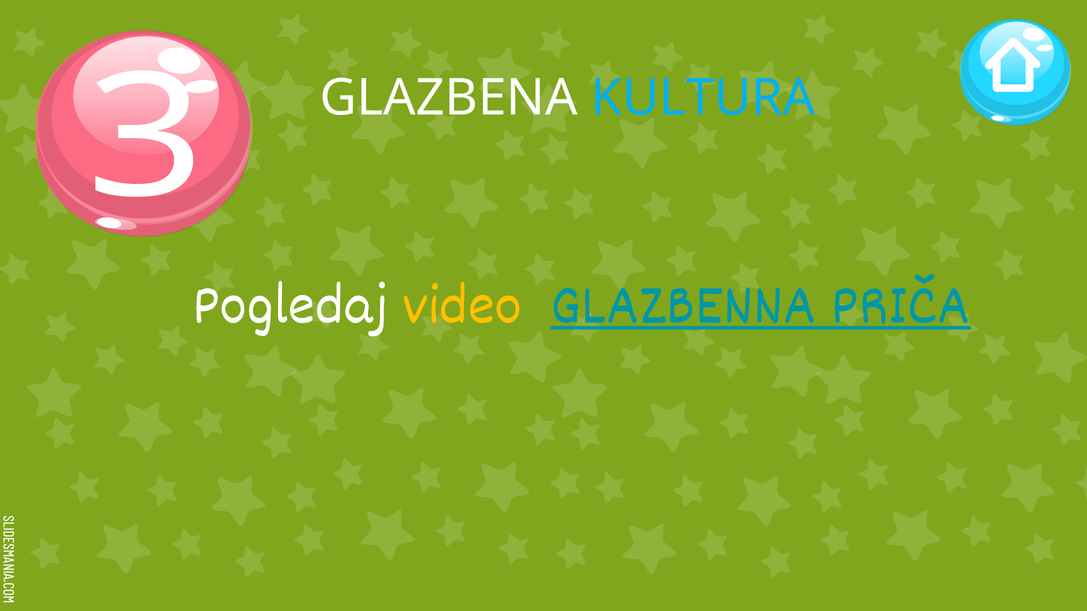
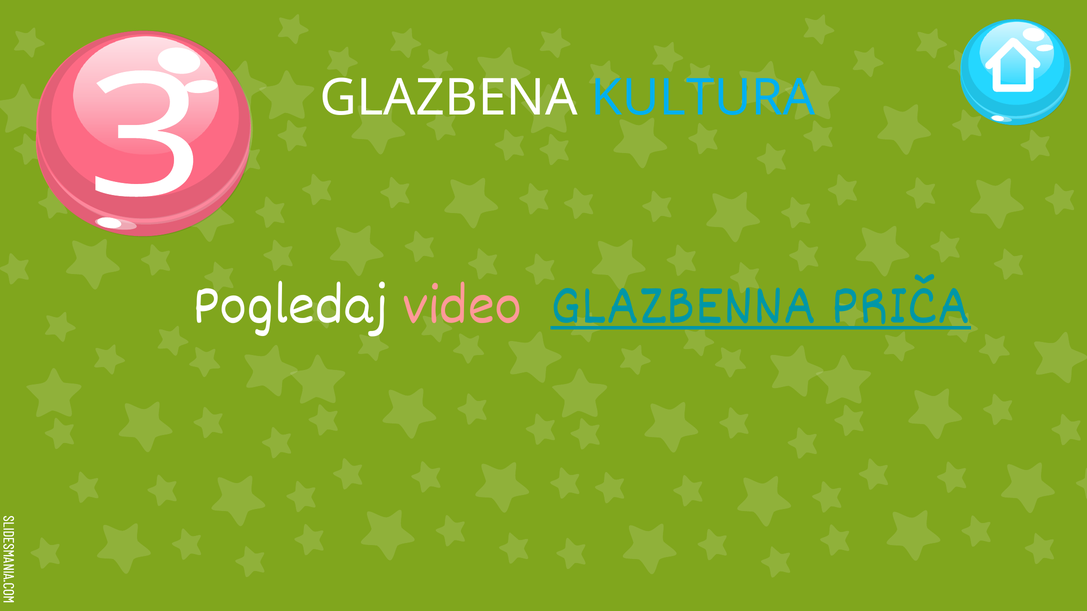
video colour: yellow -> pink
